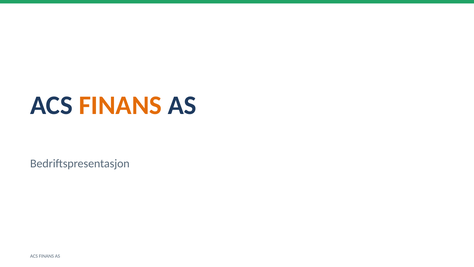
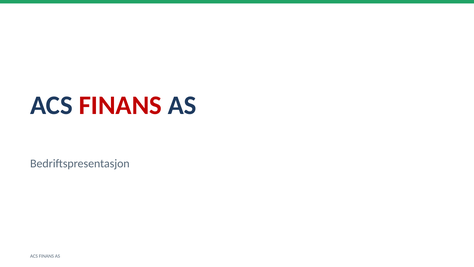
FINANS at (120, 105) colour: orange -> red
